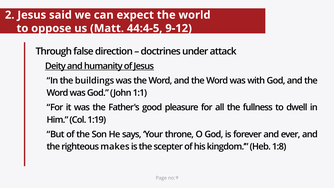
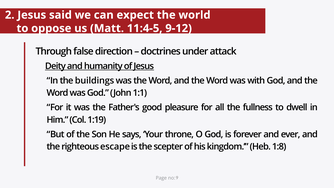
44:4-5: 44:4-5 -> 11:4-5
makes: makes -> escape
